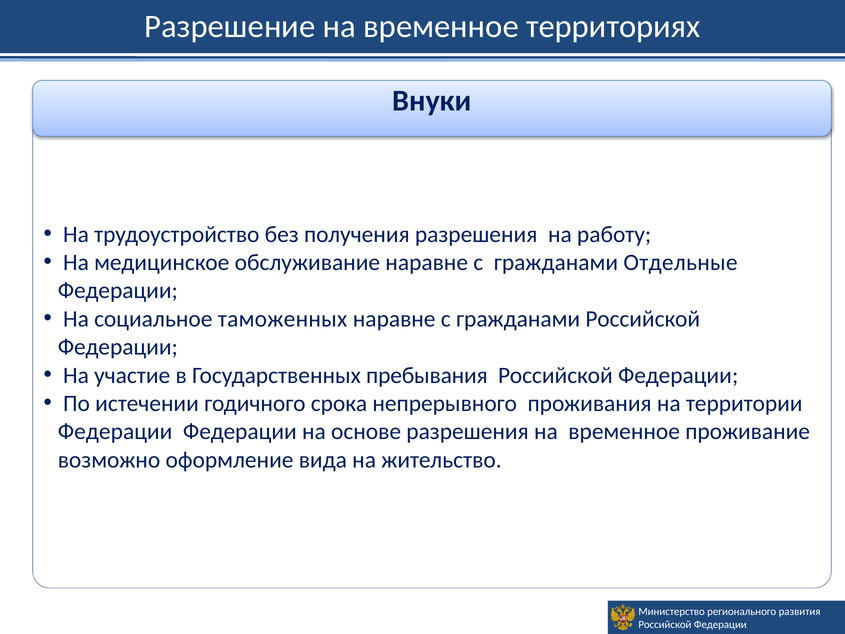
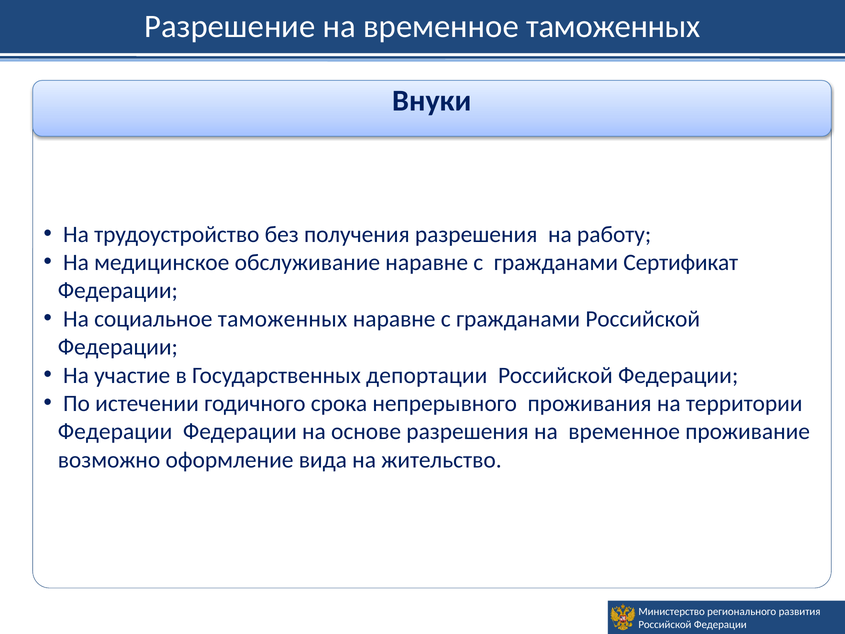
временное территориях: территориях -> таможенных
Отдельные: Отдельные -> Сертификат
пребывания: пребывания -> депортации
